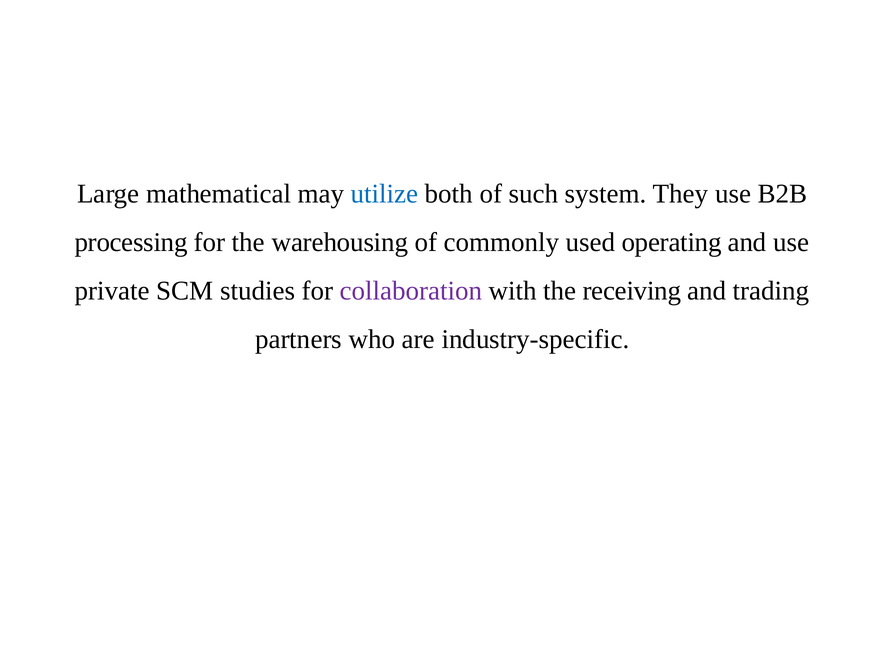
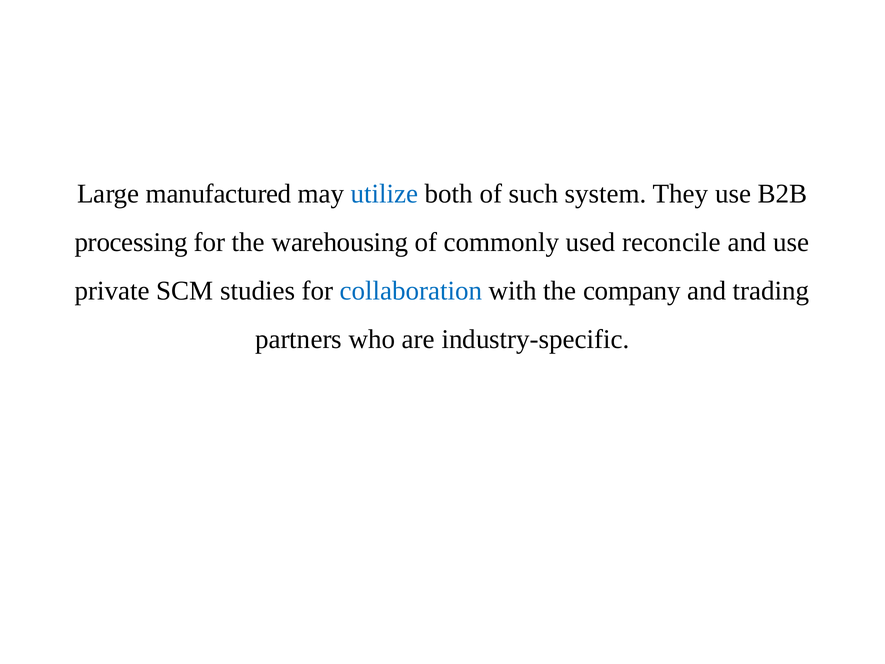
mathematical: mathematical -> manufactured
operating: operating -> reconcile
collaboration colour: purple -> blue
receiving: receiving -> company
